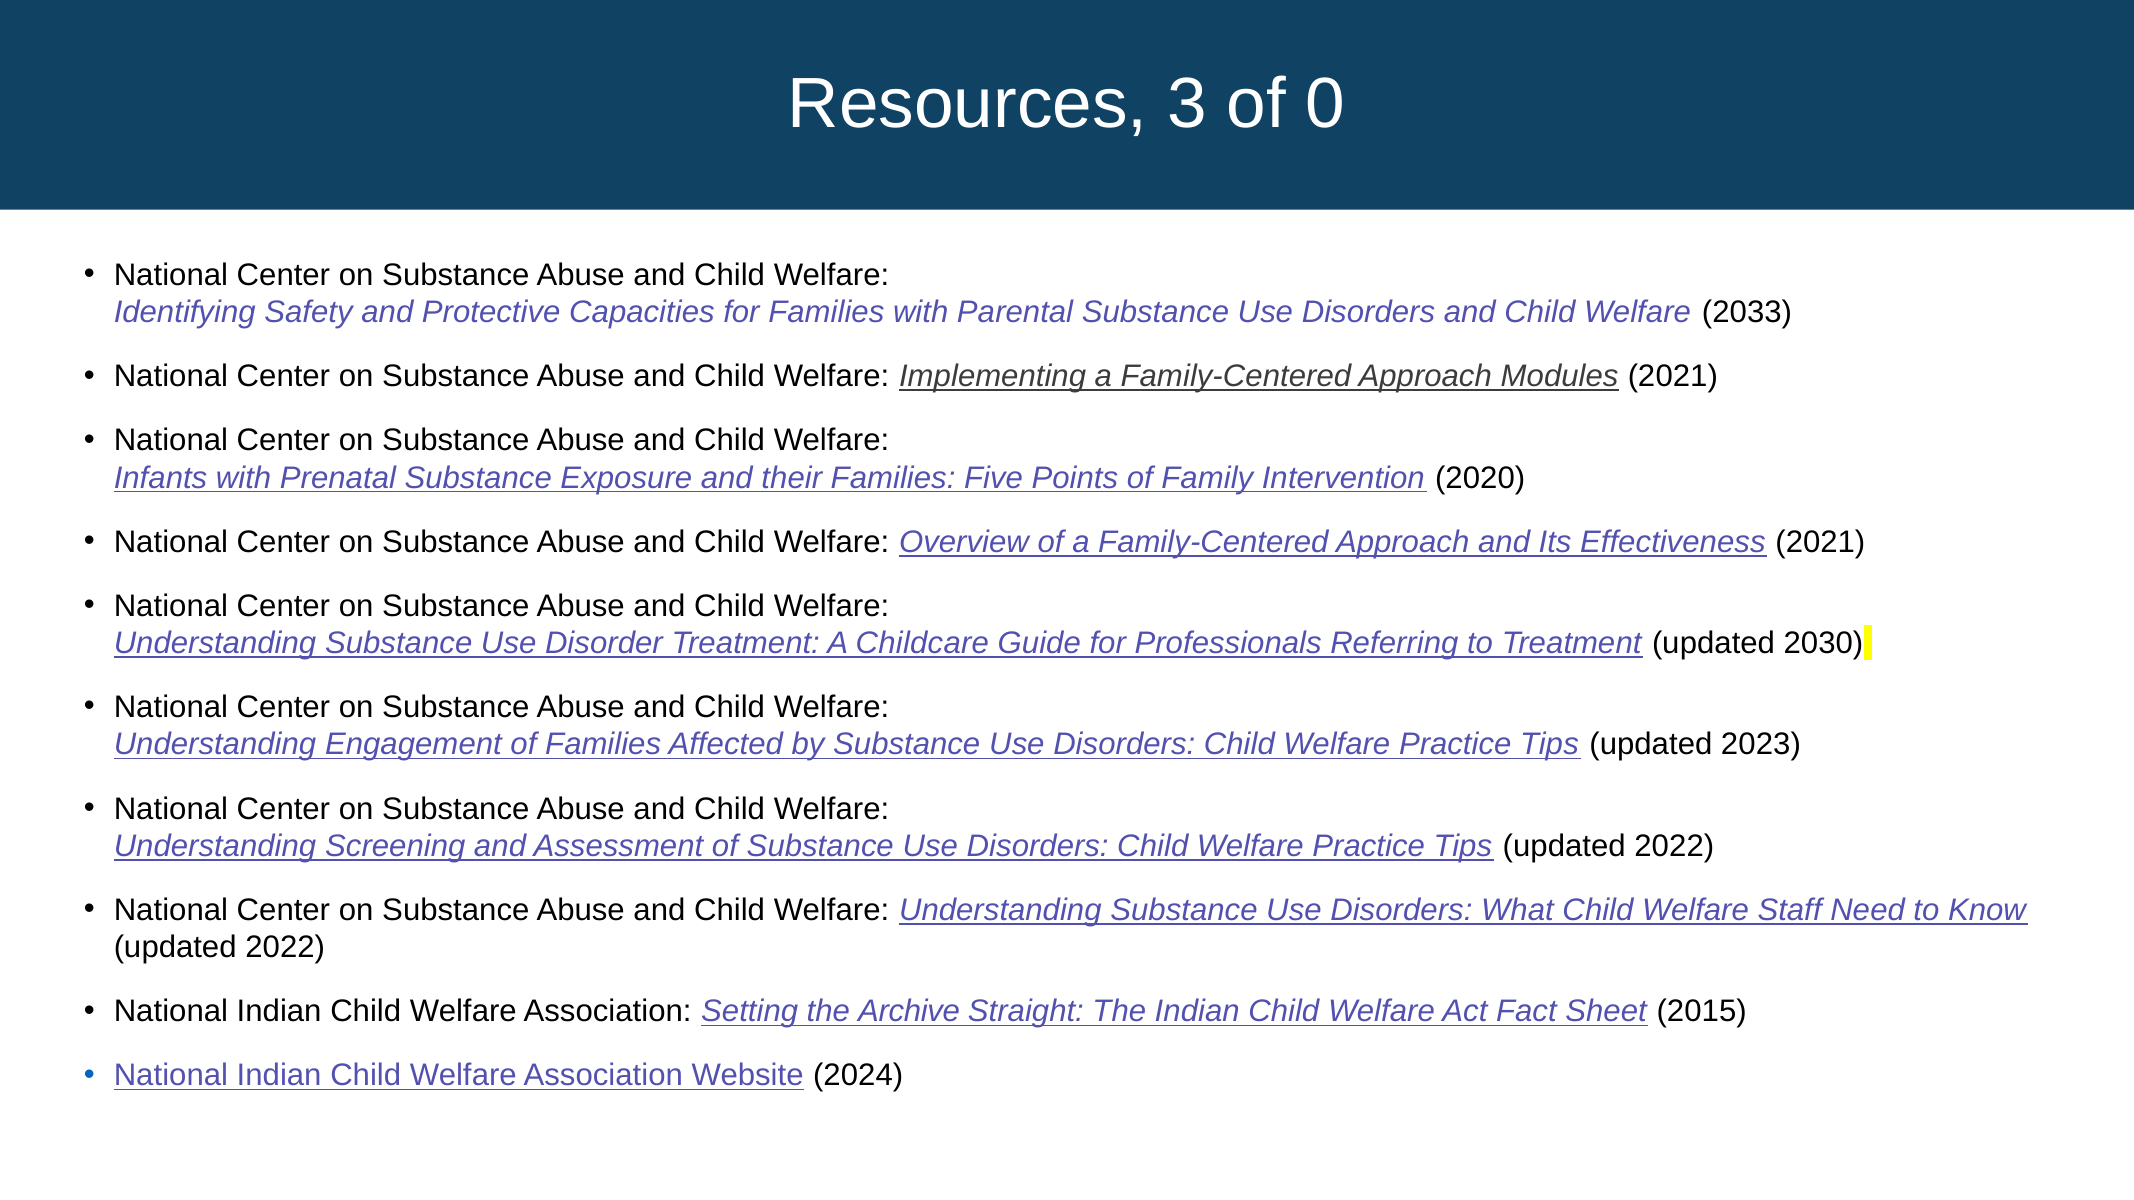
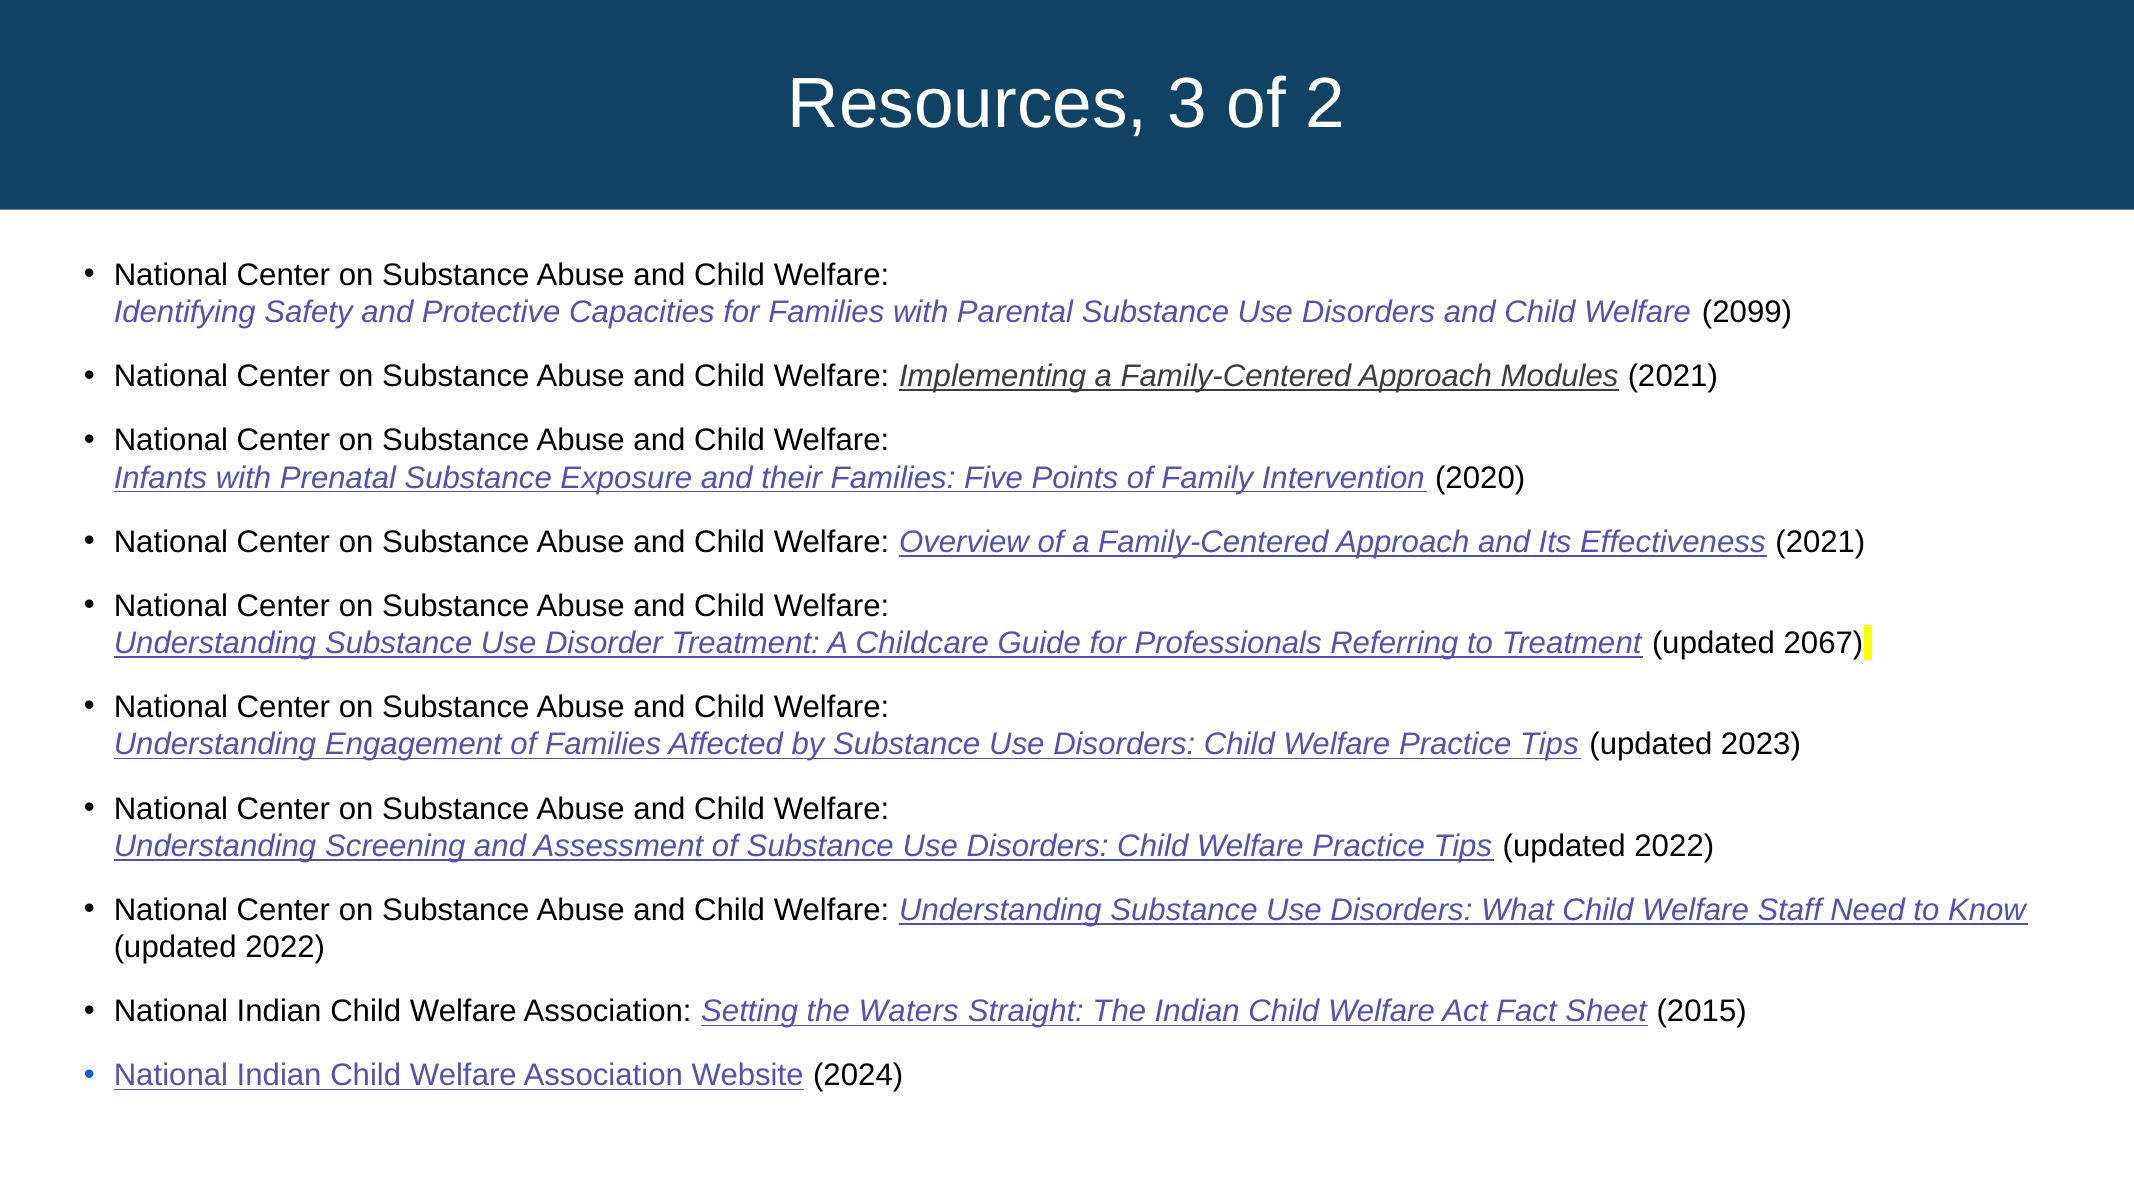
0: 0 -> 2
2033: 2033 -> 2099
2030: 2030 -> 2067
Archive: Archive -> Waters
